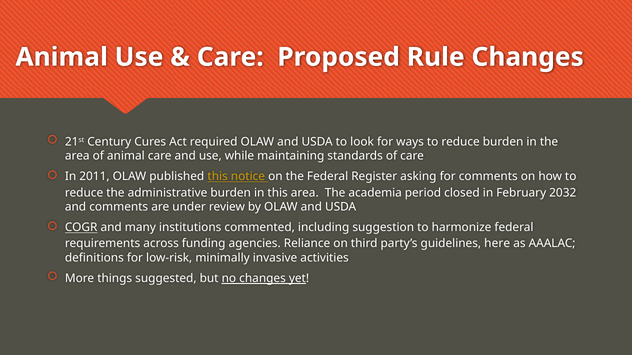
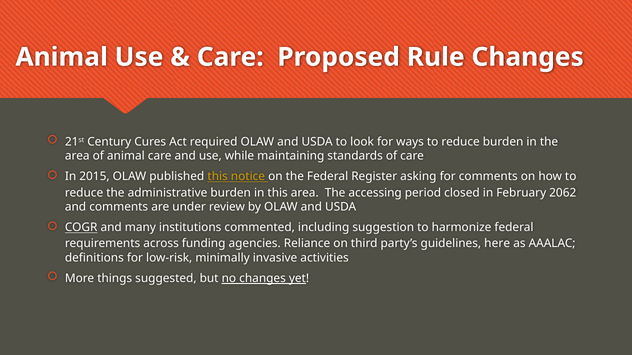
2011: 2011 -> 2015
academia: academia -> accessing
2032: 2032 -> 2062
